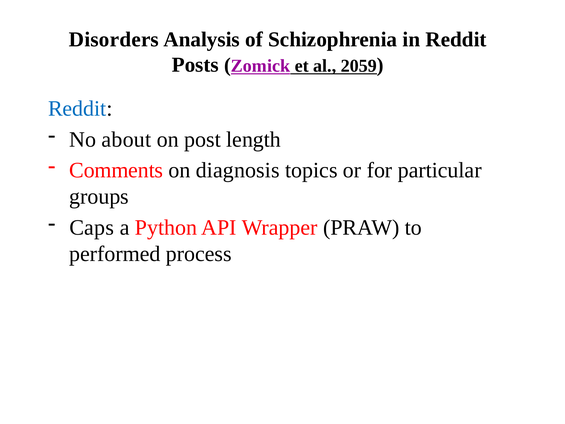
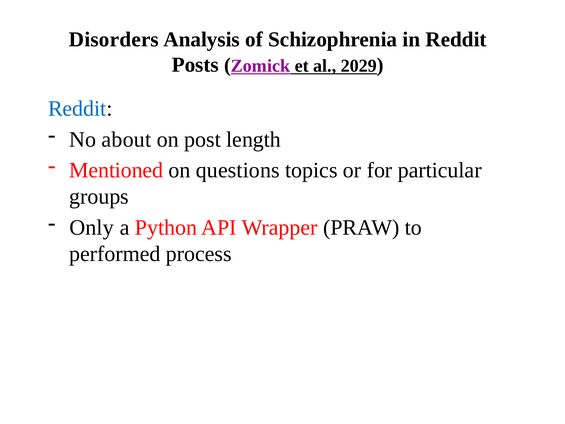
2059: 2059 -> 2029
Comments: Comments -> Mentioned
diagnosis: diagnosis -> questions
Caps: Caps -> Only
